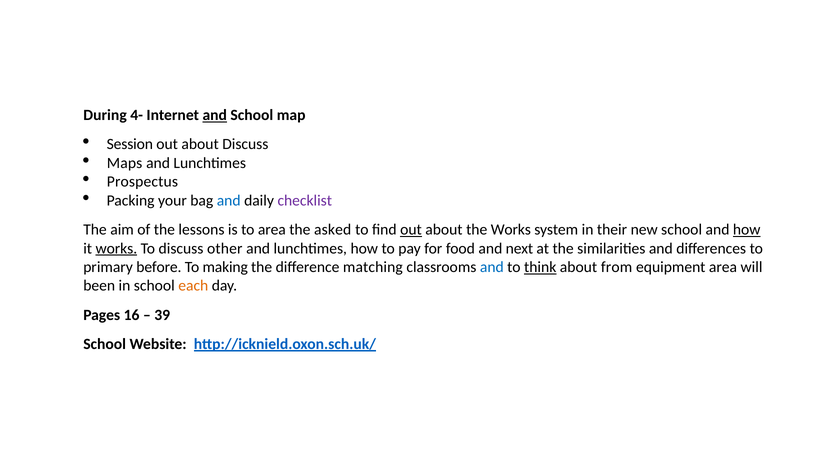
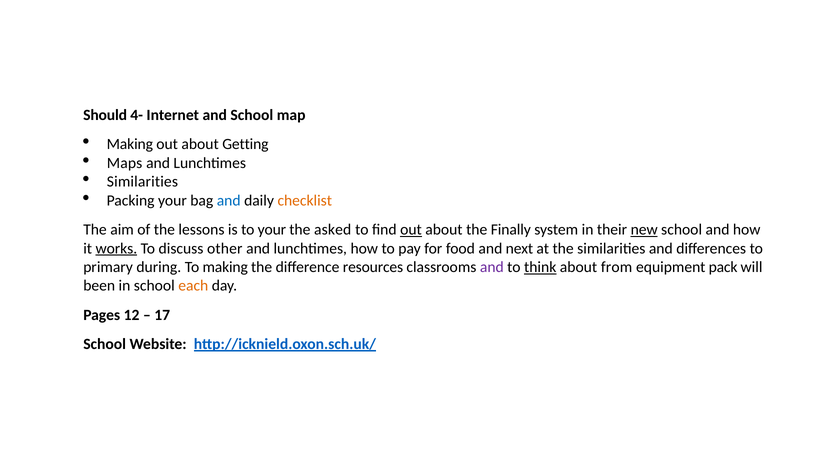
During: During -> Should
and at (215, 115) underline: present -> none
Session at (130, 144): Session -> Making
about Discuss: Discuss -> Getting
Prospectus at (142, 182): Prospectus -> Similarities
checklist colour: purple -> orange
to area: area -> your
the Works: Works -> Finally
new underline: none -> present
how at (747, 230) underline: present -> none
before: before -> during
matching: matching -> resources
and at (492, 267) colour: blue -> purple
equipment area: area -> pack
16: 16 -> 12
39: 39 -> 17
